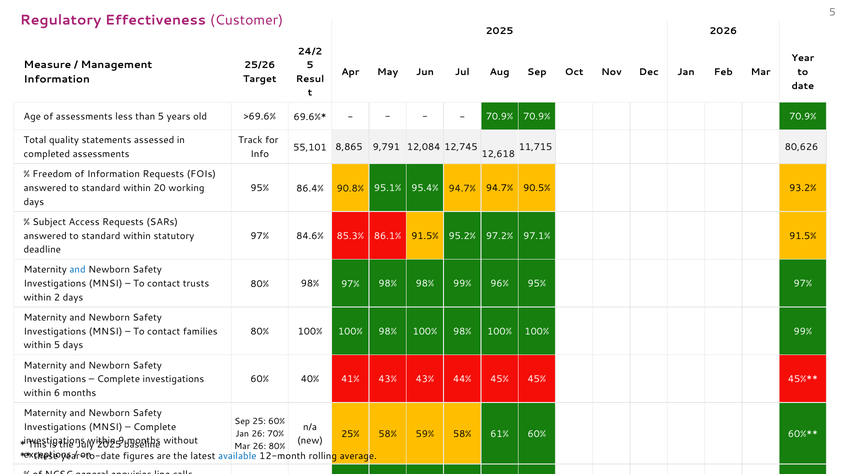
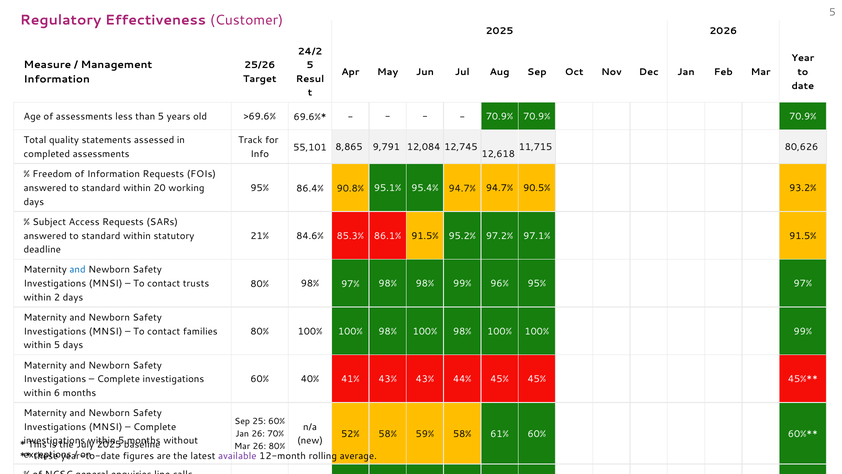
97% at (260, 236): 97% -> 21%
25%: 25% -> 52%
9 at (121, 440): 9 -> 5
available colour: blue -> purple
